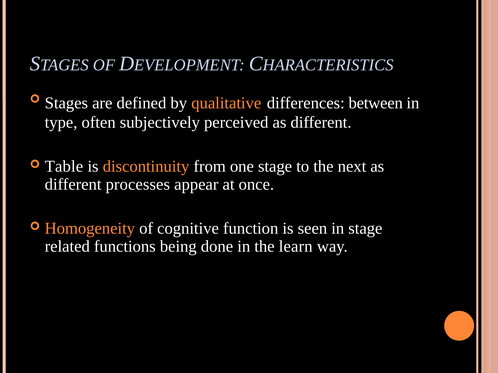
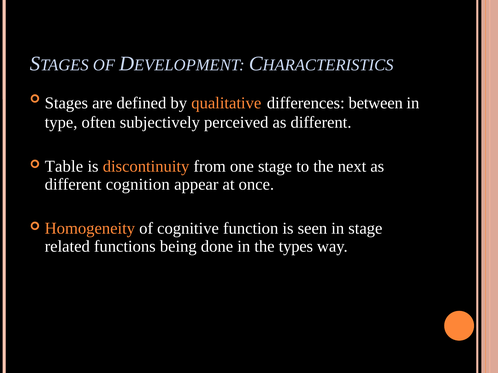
processes: processes -> cognition
learn: learn -> types
